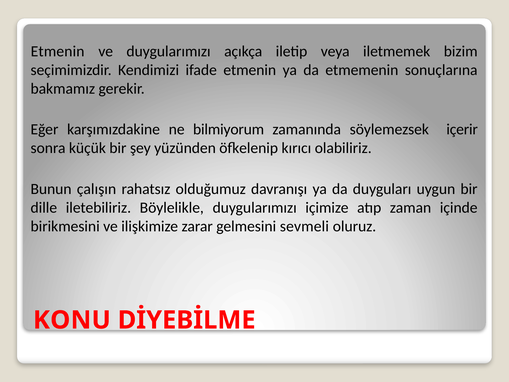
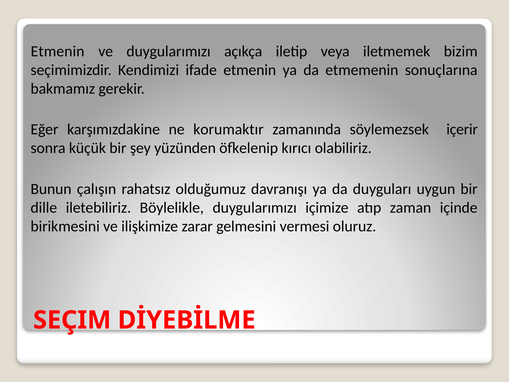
bilmiyorum: bilmiyorum -> korumaktır
sevmeli: sevmeli -> vermesi
KONU: KONU -> SEÇIM
